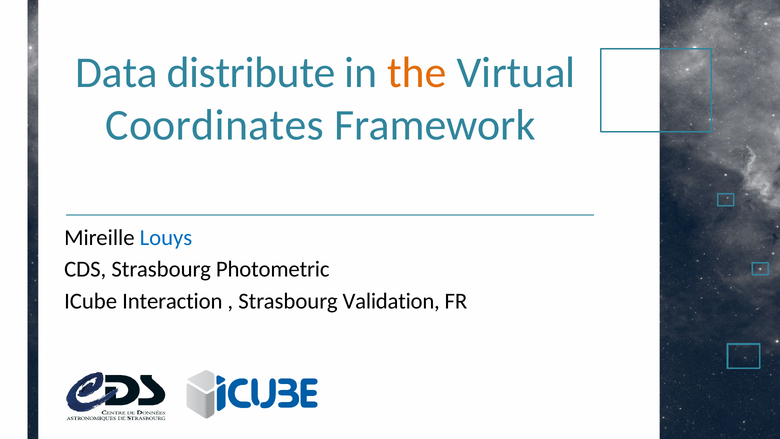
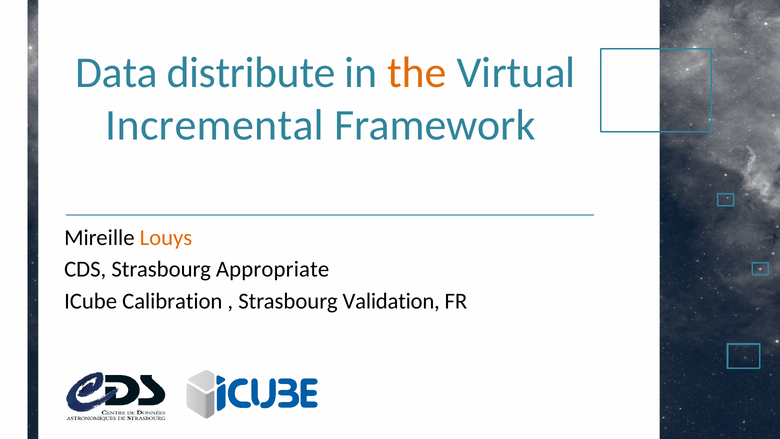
Coordinates: Coordinates -> Incremental
Louys colour: blue -> orange
Photometric: Photometric -> Appropriate
Interaction: Interaction -> Calibration
